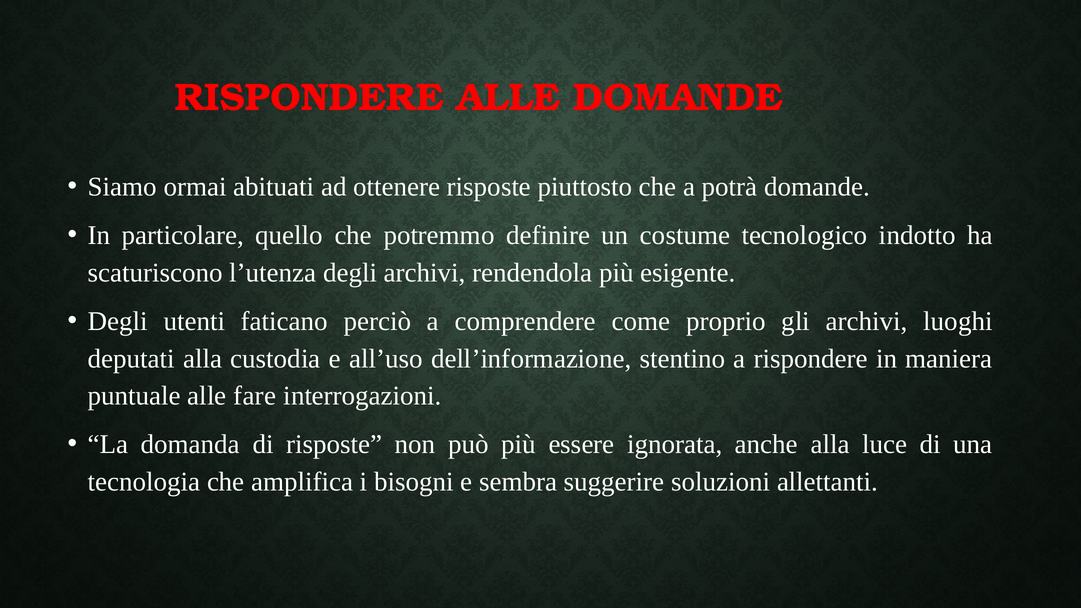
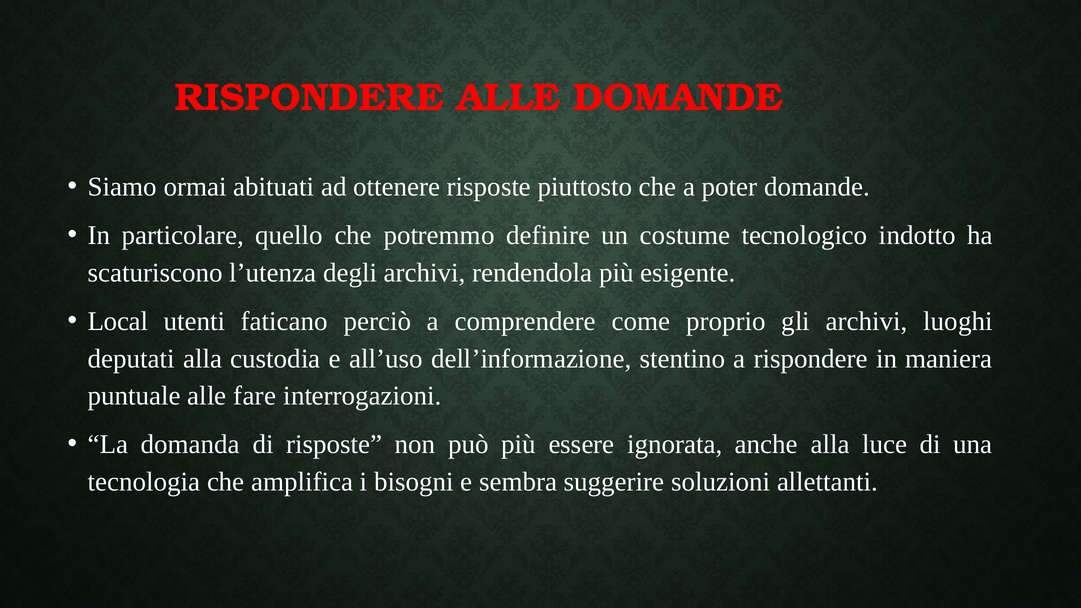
potrà: potrà -> poter
Degli at (118, 321): Degli -> Local
